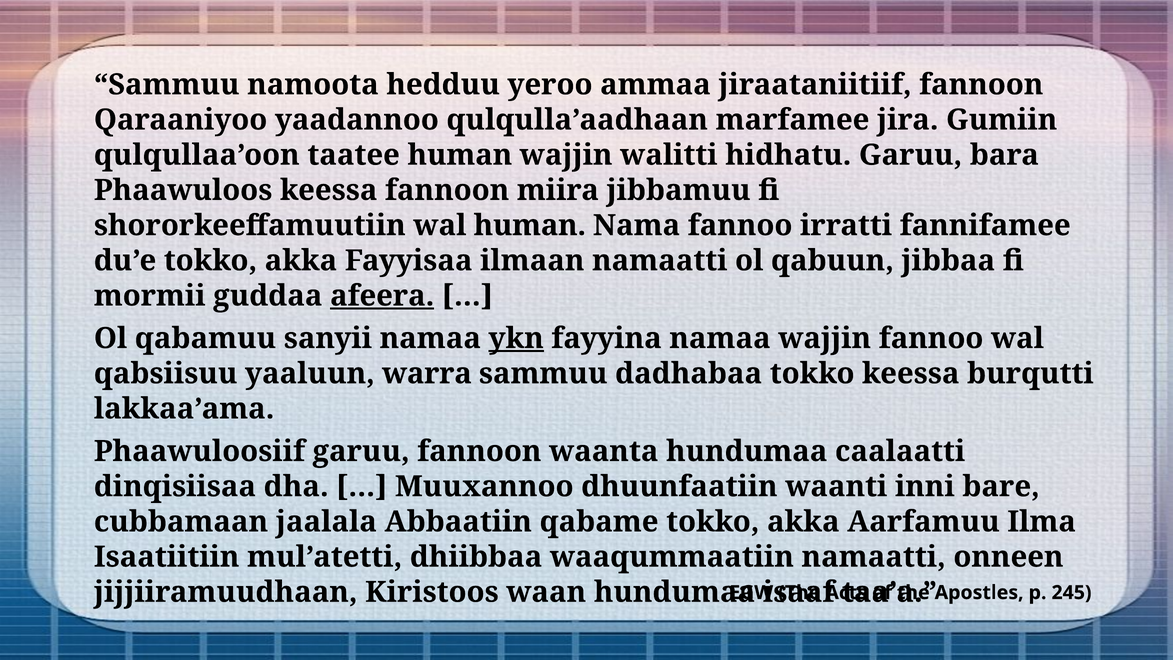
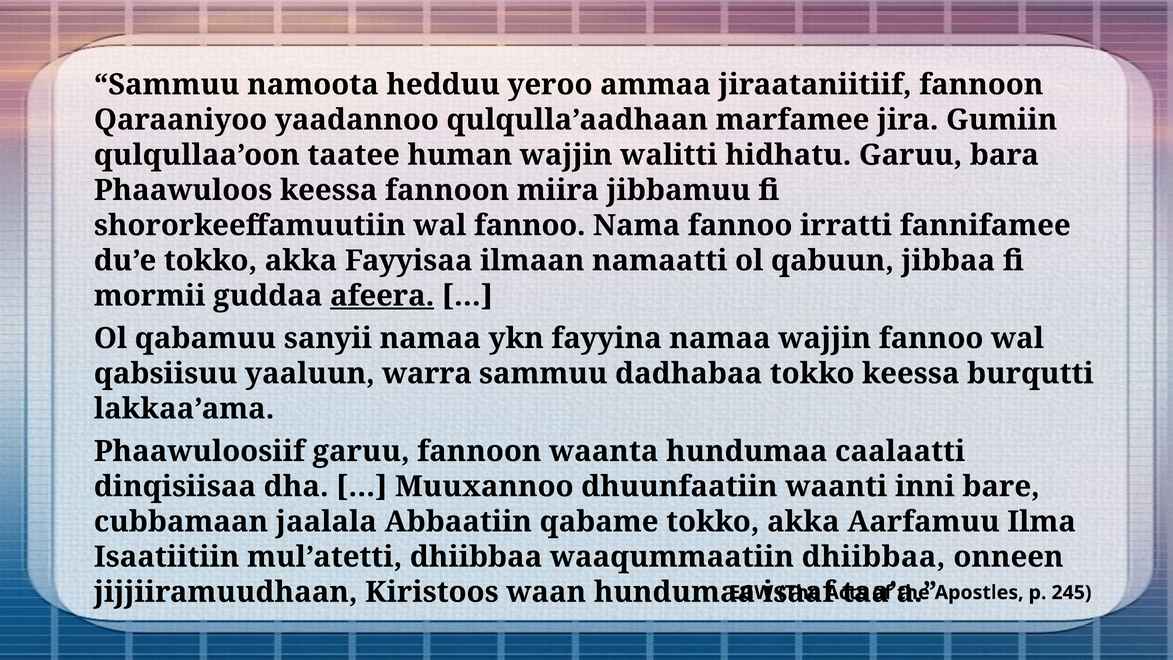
wal human: human -> fannoo
ykn underline: present -> none
waaqummaatiin namaatti: namaatti -> dhiibbaa
